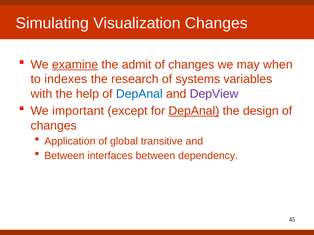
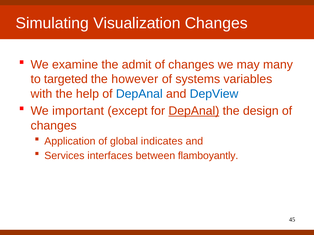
examine underline: present -> none
when: when -> many
indexes: indexes -> targeted
research: research -> however
DepView colour: purple -> blue
transitive: transitive -> indicates
Between at (64, 156): Between -> Services
dependency: dependency -> flamboyantly
